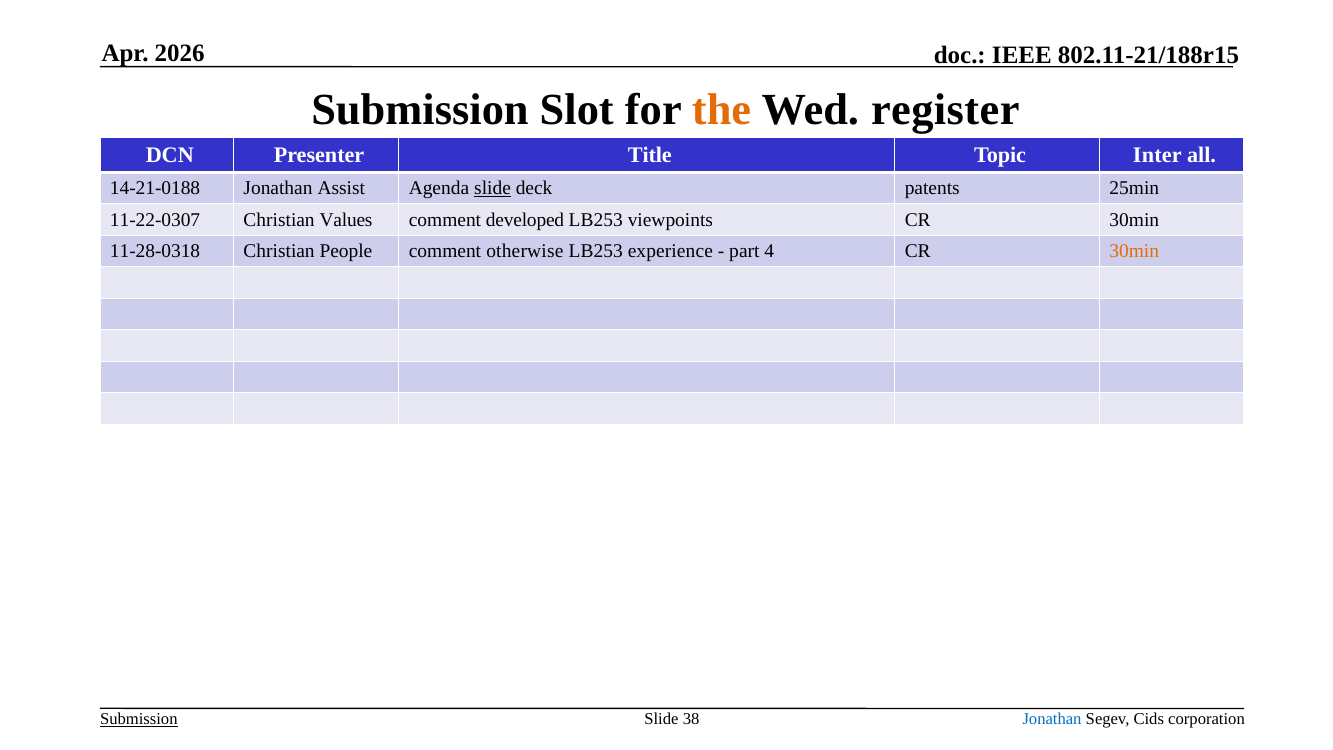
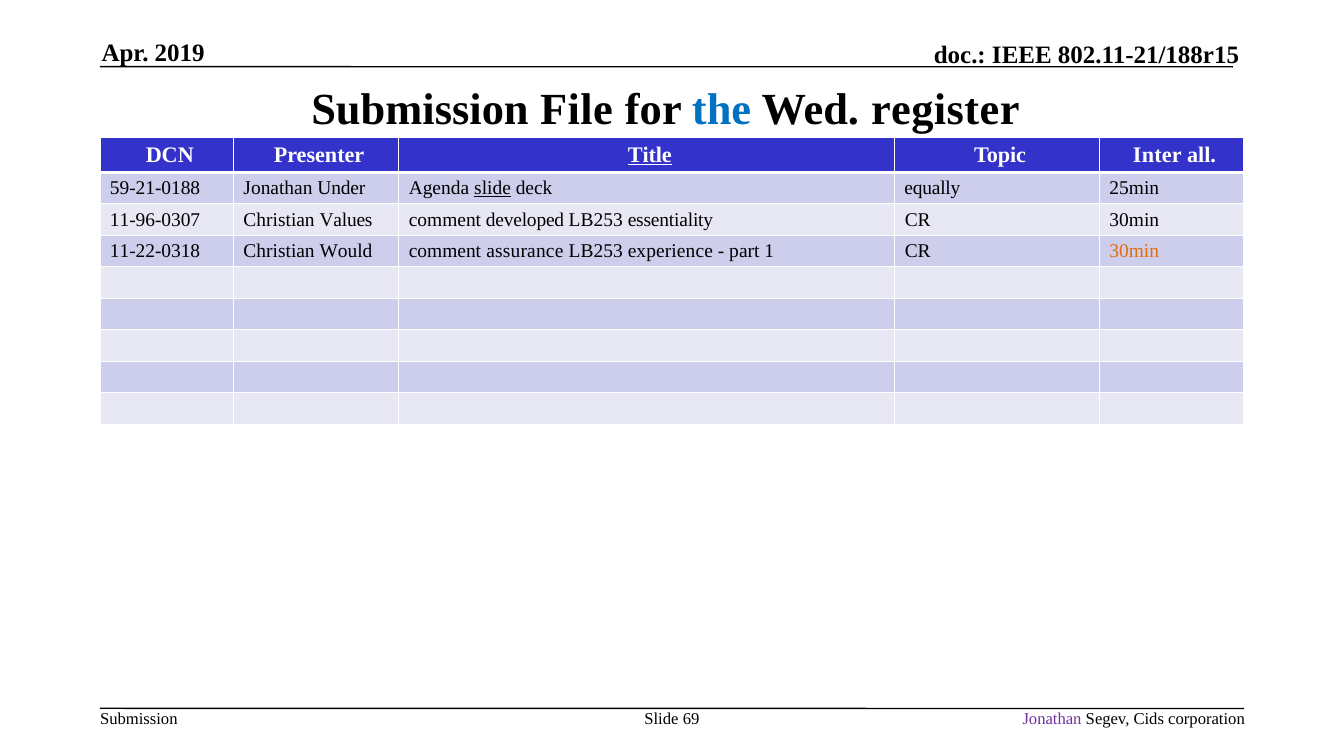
2026: 2026 -> 2019
Slot: Slot -> File
the colour: orange -> blue
Title underline: none -> present
14-21-0188: 14-21-0188 -> 59-21-0188
Assist: Assist -> Under
patents: patents -> equally
11-22-0307: 11-22-0307 -> 11-96-0307
viewpoints: viewpoints -> essentiality
11-28-0318: 11-28-0318 -> 11-22-0318
People: People -> Would
otherwise: otherwise -> assurance
4: 4 -> 1
Submission at (139, 719) underline: present -> none
38: 38 -> 69
Jonathan at (1052, 719) colour: blue -> purple
